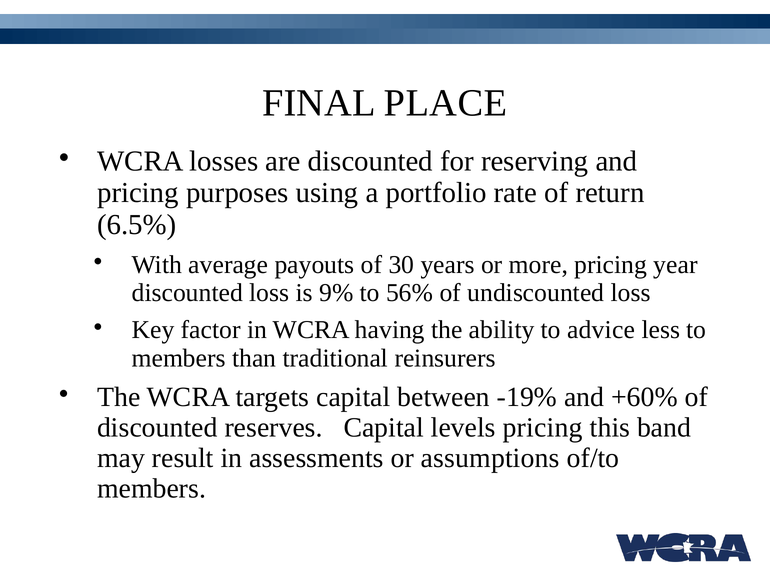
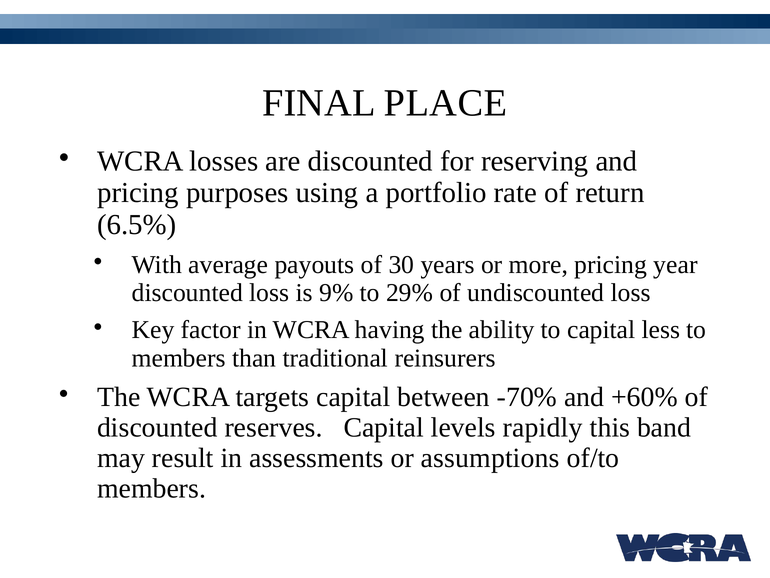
56%: 56% -> 29%
to advice: advice -> capital
-19%: -19% -> -70%
levels pricing: pricing -> rapidly
